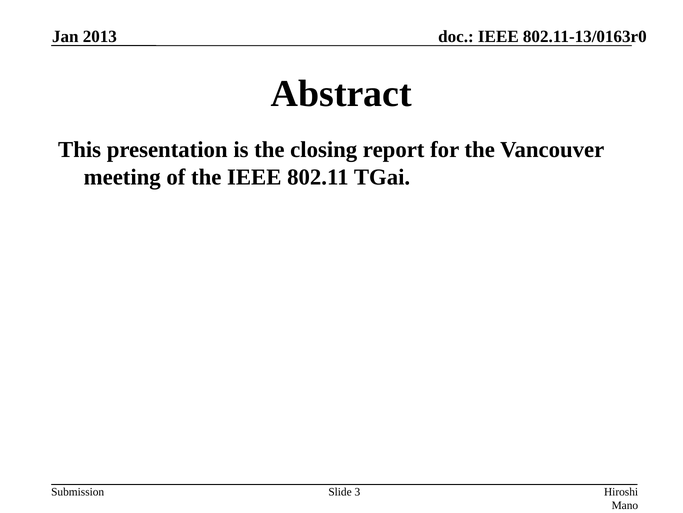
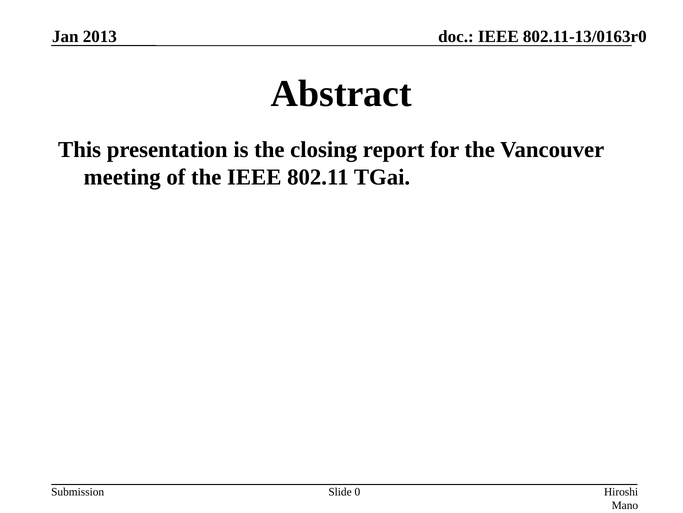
3: 3 -> 0
